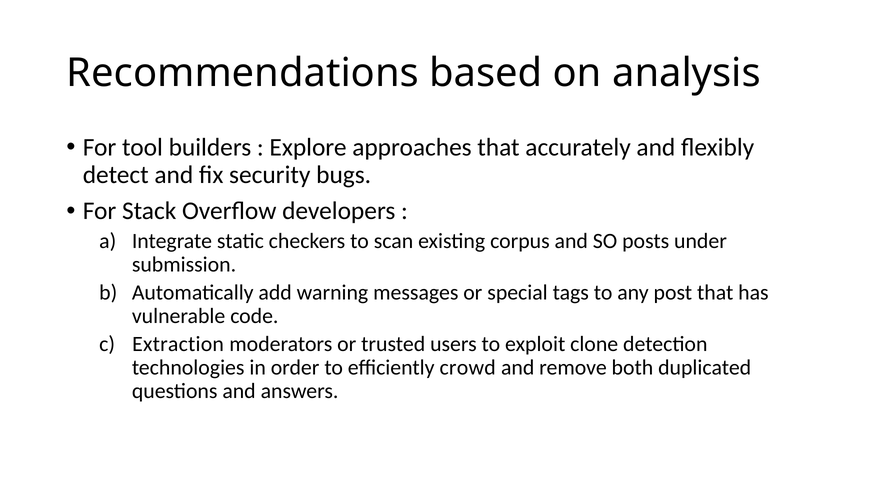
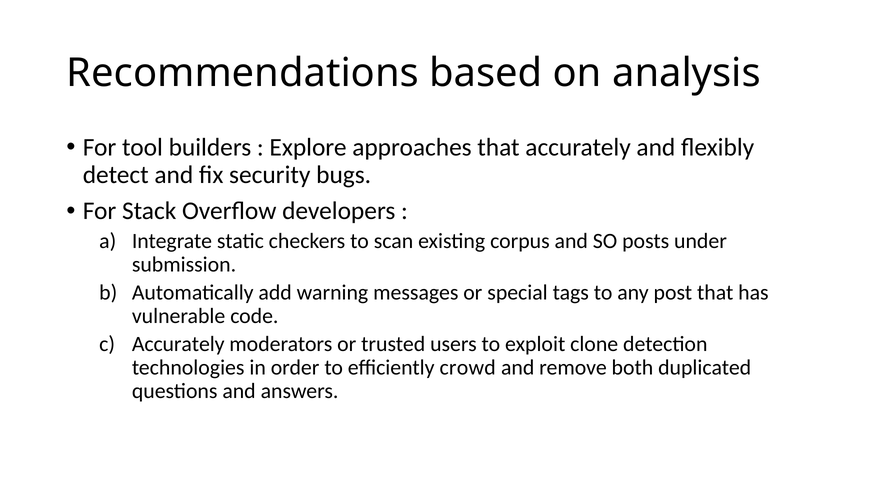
Extraction at (178, 345): Extraction -> Accurately
